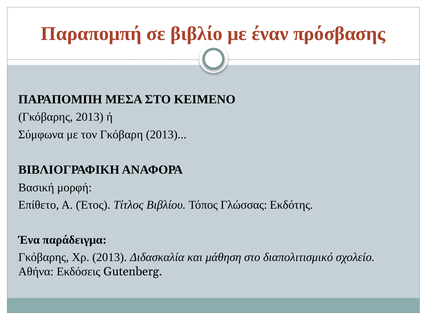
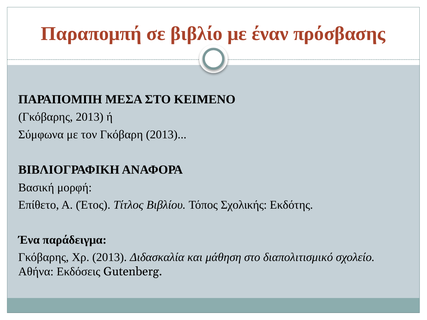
Γλώσσας: Γλώσσας -> Σχολικής
